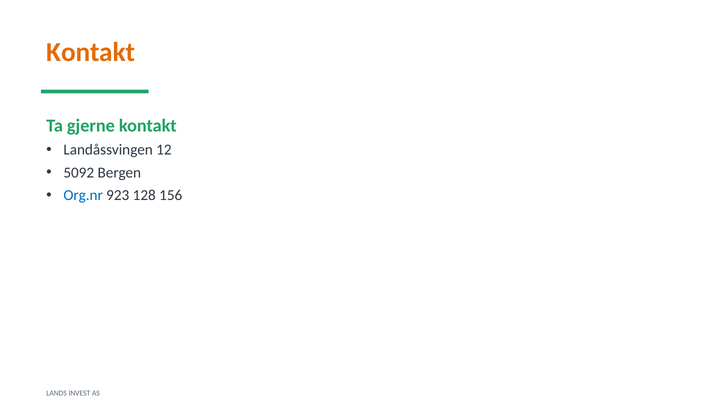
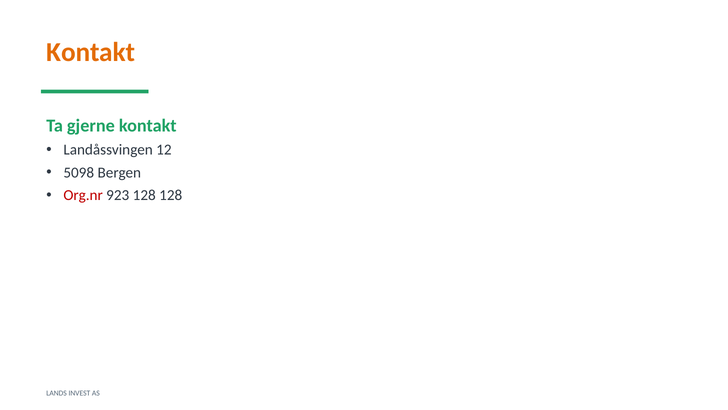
5092: 5092 -> 5098
Org.nr colour: blue -> red
128 156: 156 -> 128
